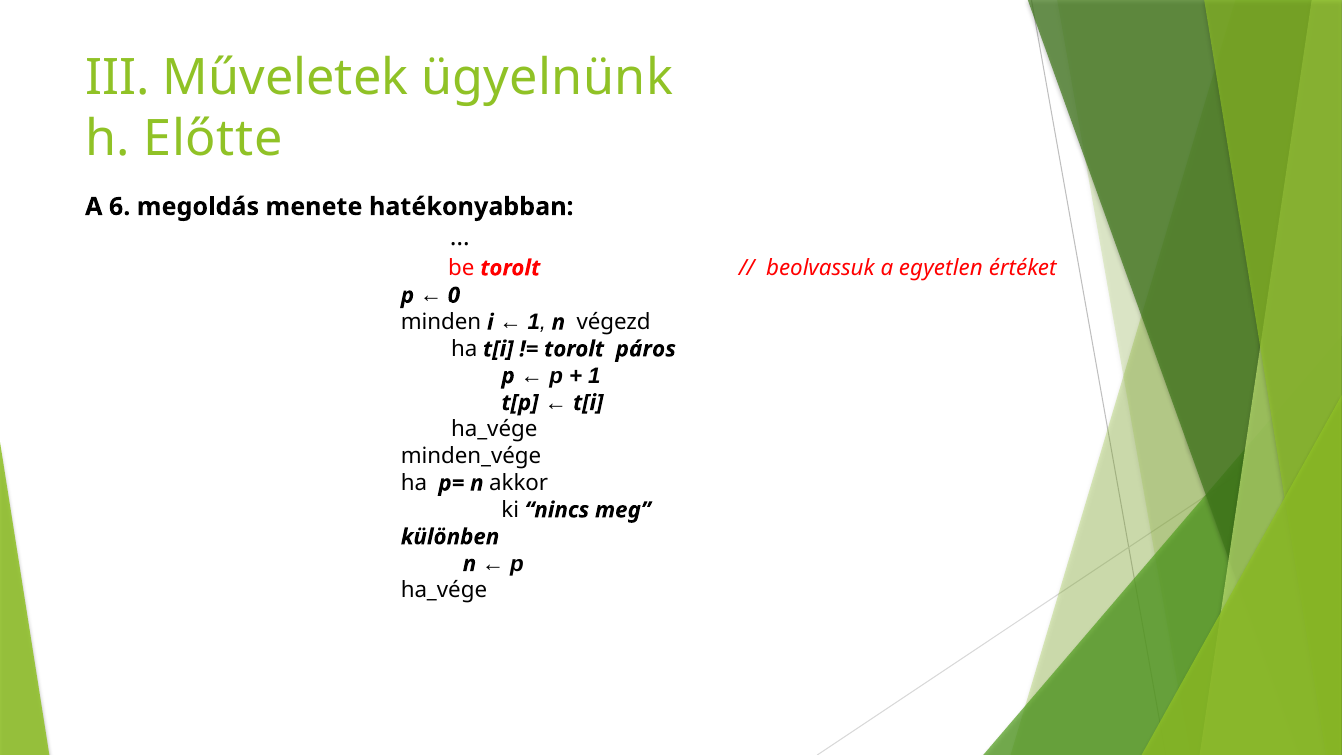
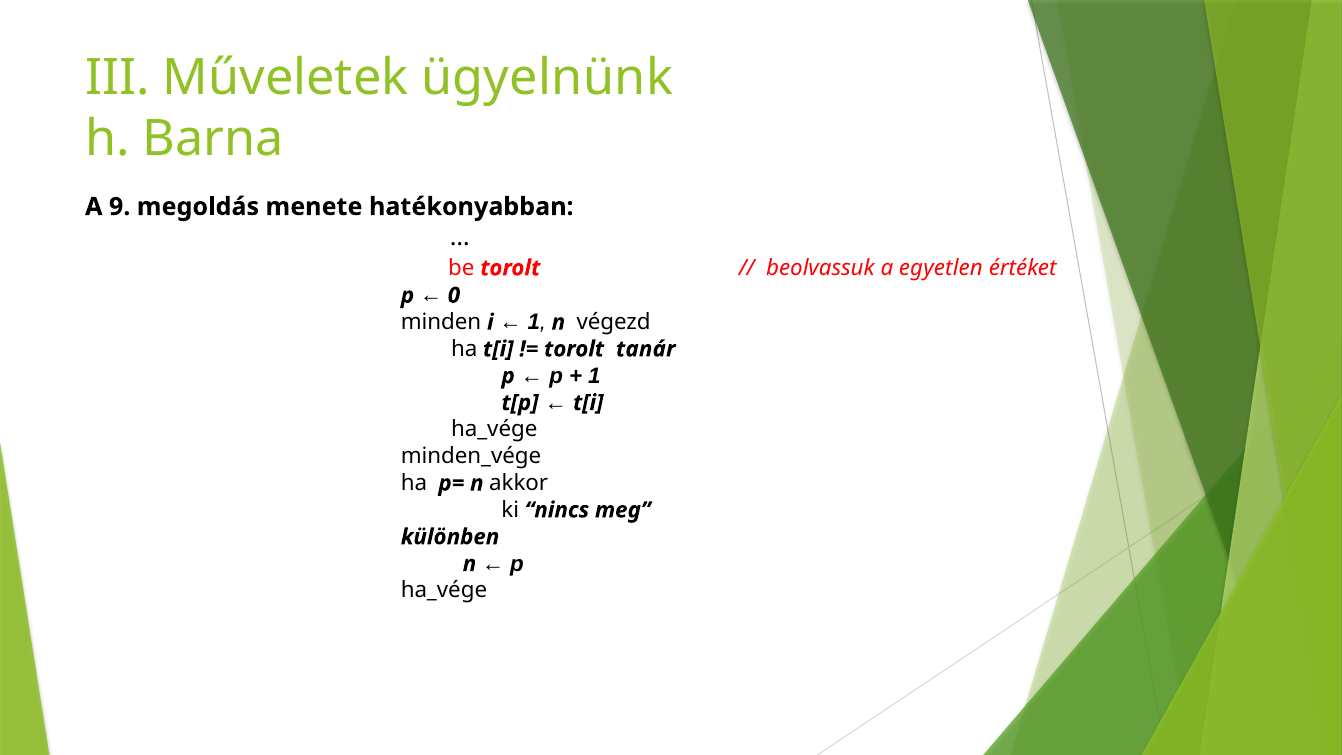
Előtte: Előtte -> Barna
6: 6 -> 9
páros: páros -> tanár
